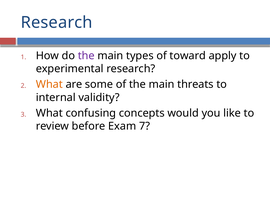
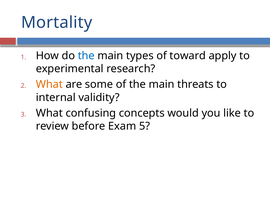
Research at (57, 23): Research -> Mortality
the at (86, 56) colour: purple -> blue
7: 7 -> 5
